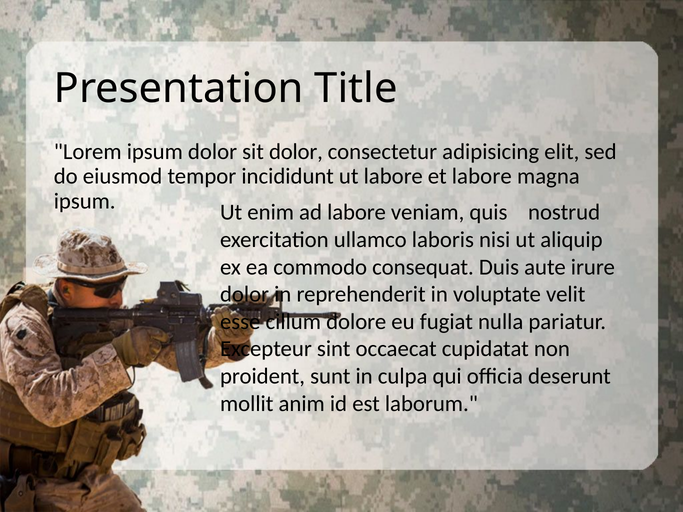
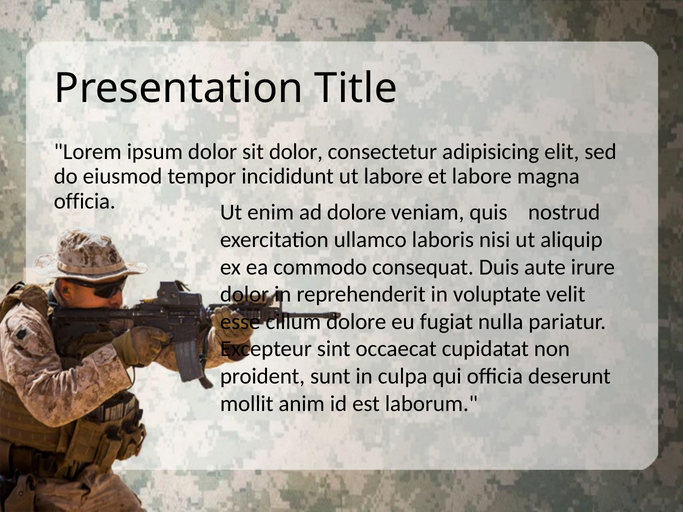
ipsum at (85, 201): ipsum -> officia
ad labore: labore -> dolore
